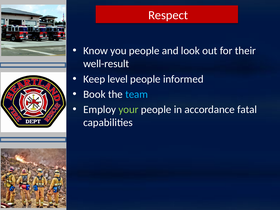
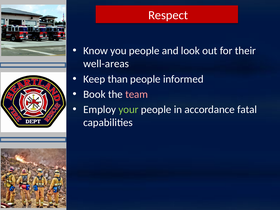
well-result: well-result -> well-areas
level: level -> than
team colour: light blue -> pink
